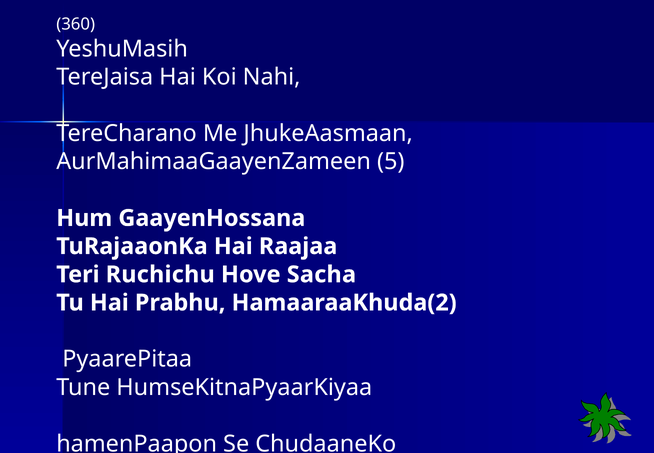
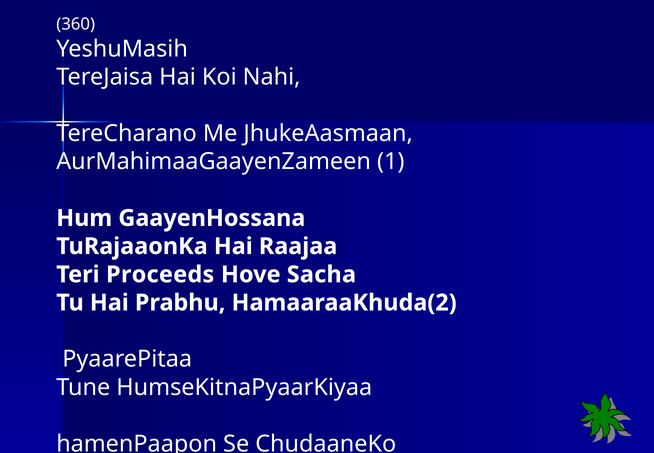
5: 5 -> 1
Ruchichu: Ruchichu -> Proceeds
